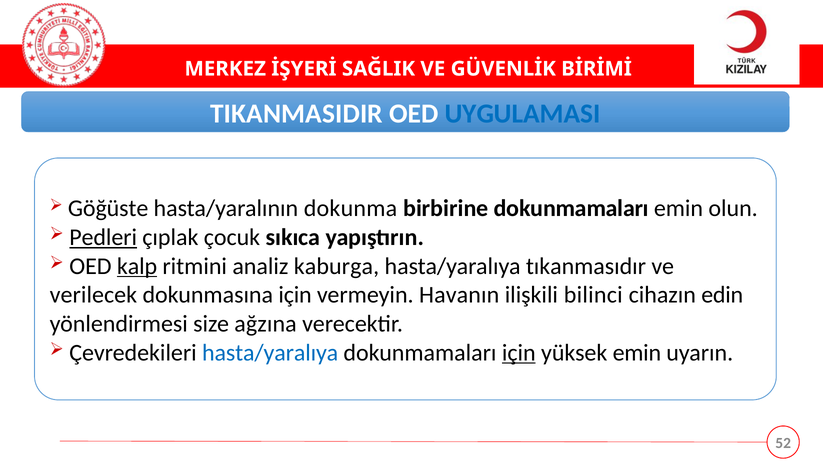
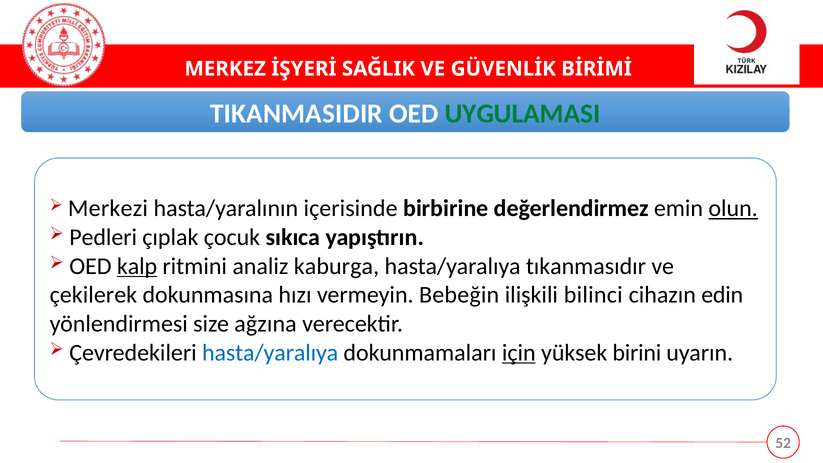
UYGULAMASI colour: blue -> green
Göğüste: Göğüste -> Merkezi
dokunma: dokunma -> içerisinde
birbirine dokunmamaları: dokunmamaları -> değerlendirmez
olun underline: none -> present
Pedleri underline: present -> none
verilecek: verilecek -> çekilerek
dokunmasına için: için -> hızı
Havanın: Havanın -> Bebeğin
yüksek emin: emin -> birini
